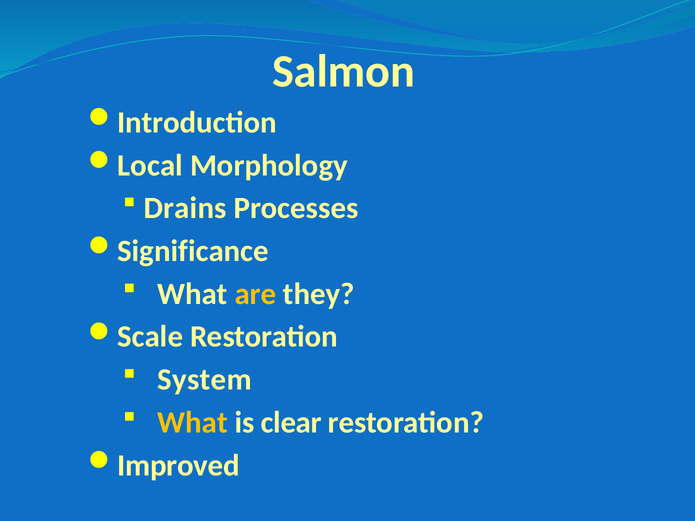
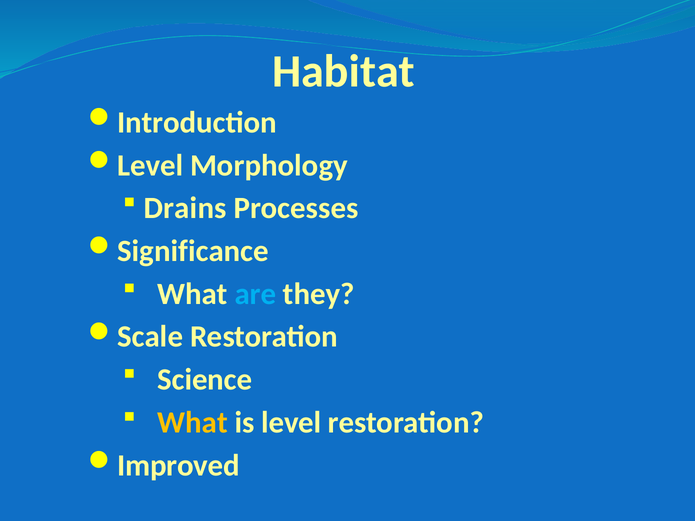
Salmon: Salmon -> Habitat
Local at (150, 165): Local -> Level
are colour: yellow -> light blue
System: System -> Science
is clear: clear -> level
